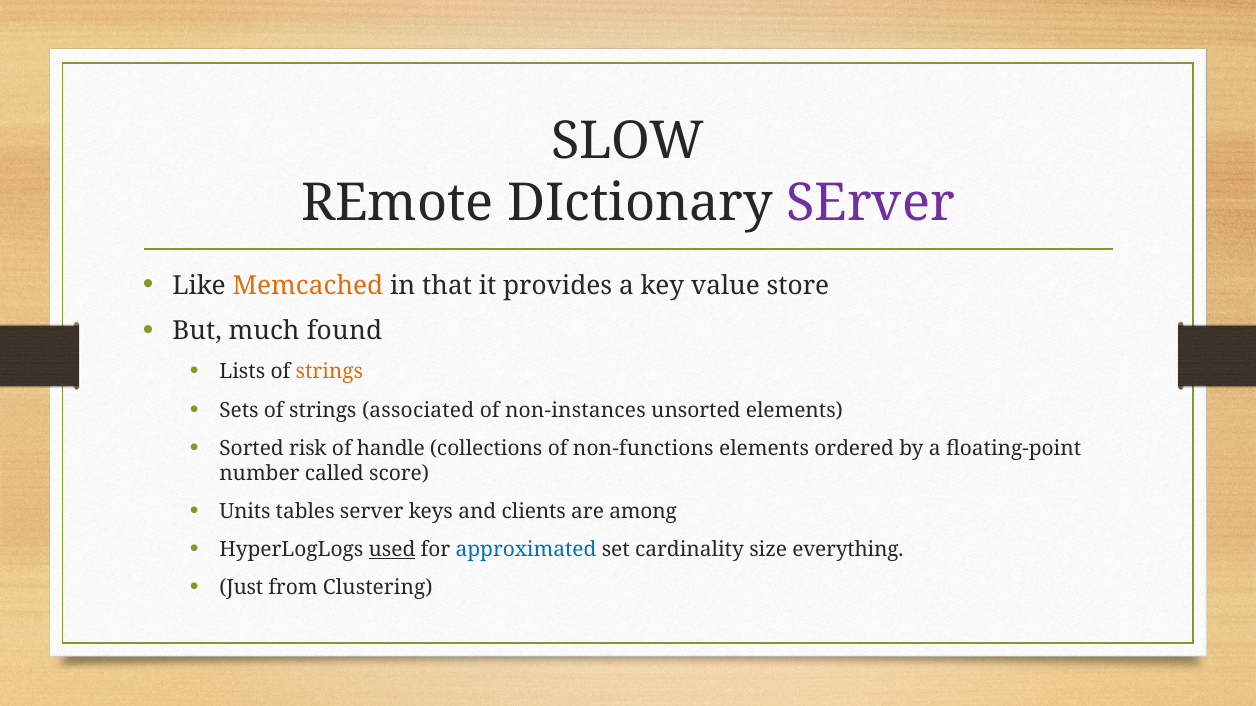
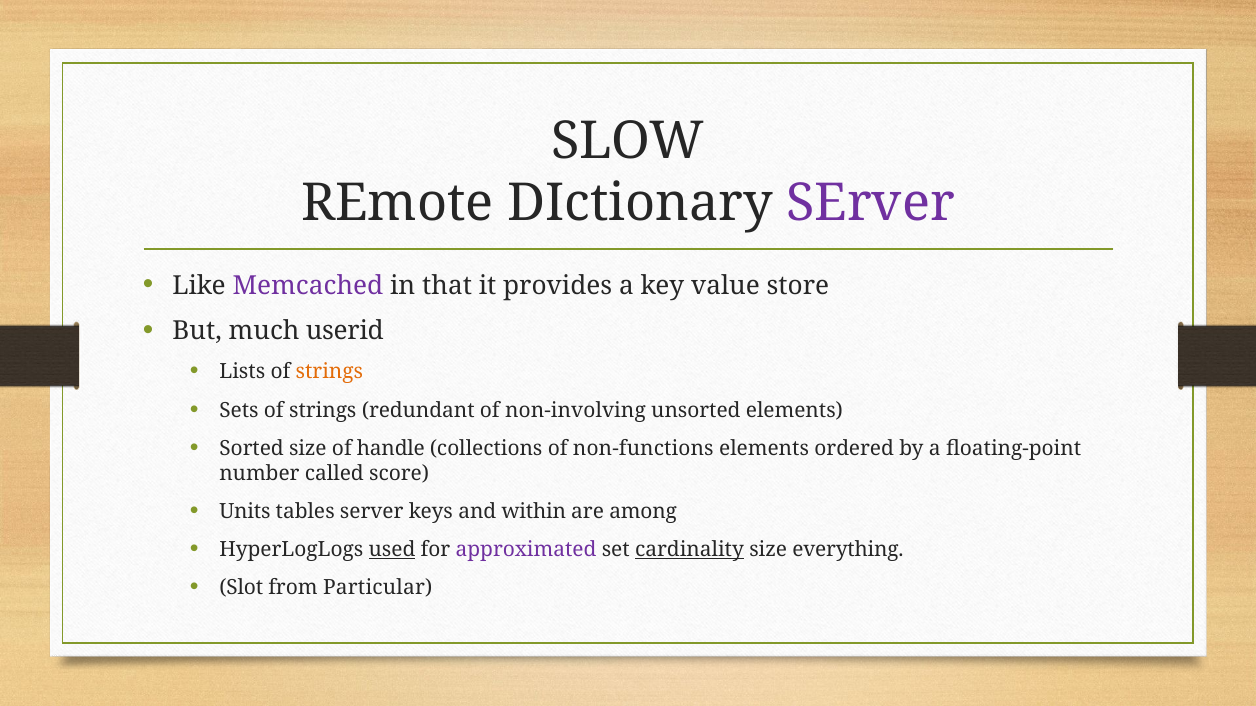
Memcached colour: orange -> purple
found: found -> userid
associated: associated -> redundant
non-instances: non-instances -> non-involving
Sorted risk: risk -> size
clients: clients -> within
approximated colour: blue -> purple
cardinality underline: none -> present
Just: Just -> Slot
Clustering: Clustering -> Particular
